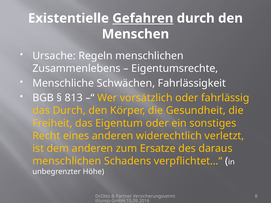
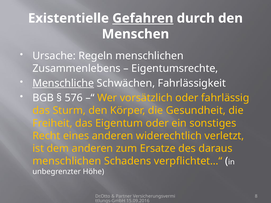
Menschliche underline: none -> present
813: 813 -> 576
das Durch: Durch -> Sturm
